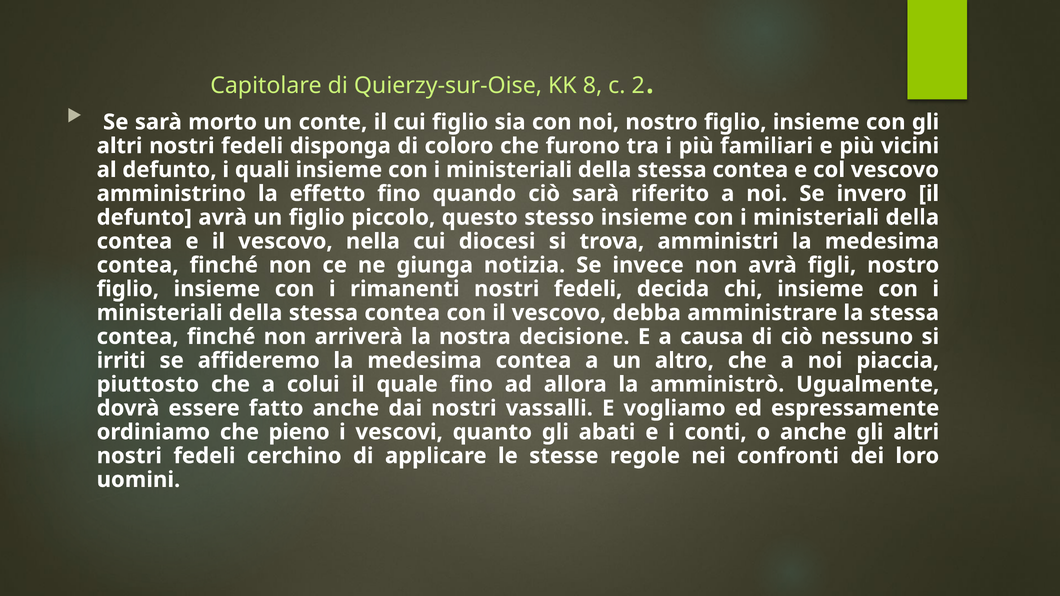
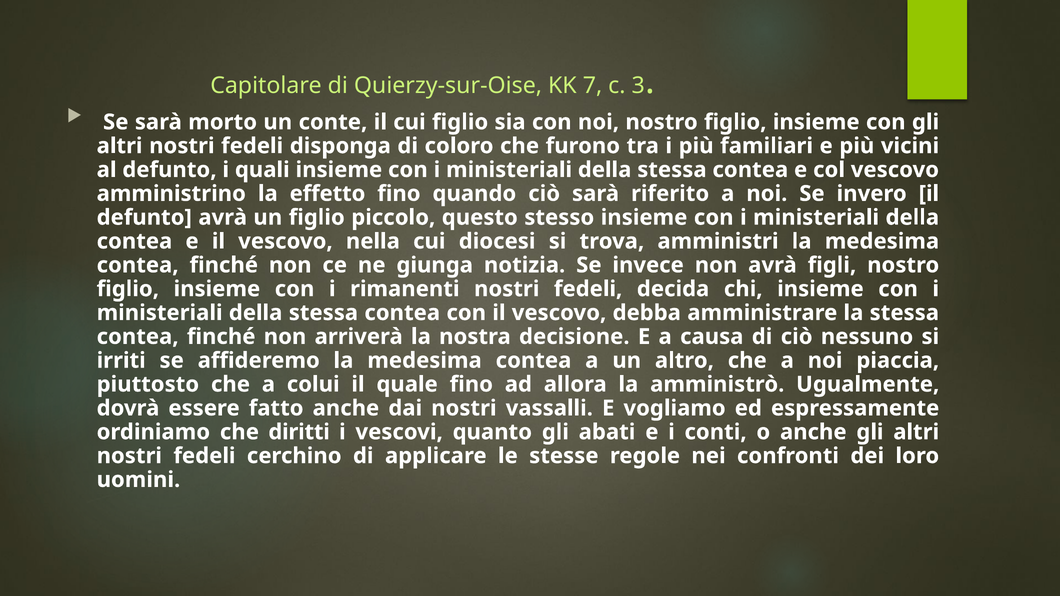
8: 8 -> 7
2: 2 -> 3
pieno: pieno -> diritti
